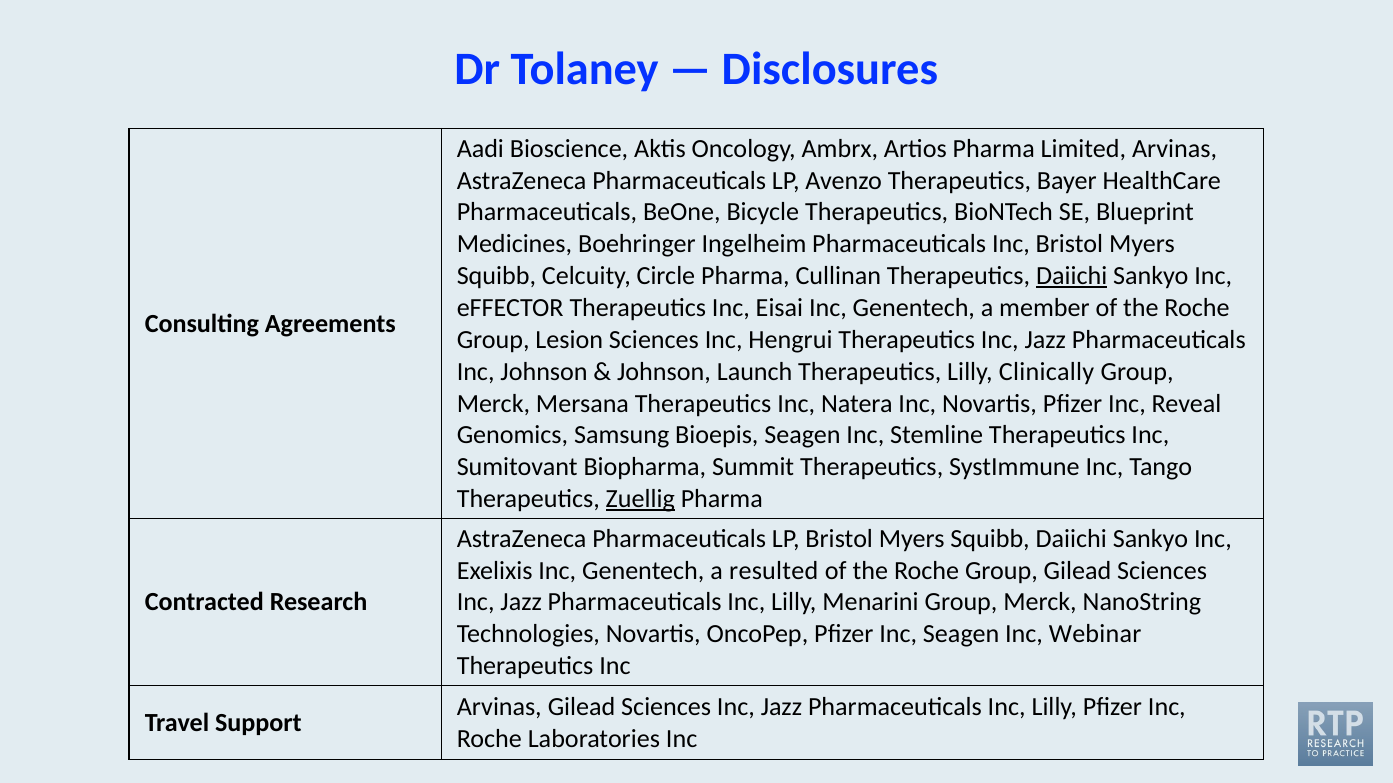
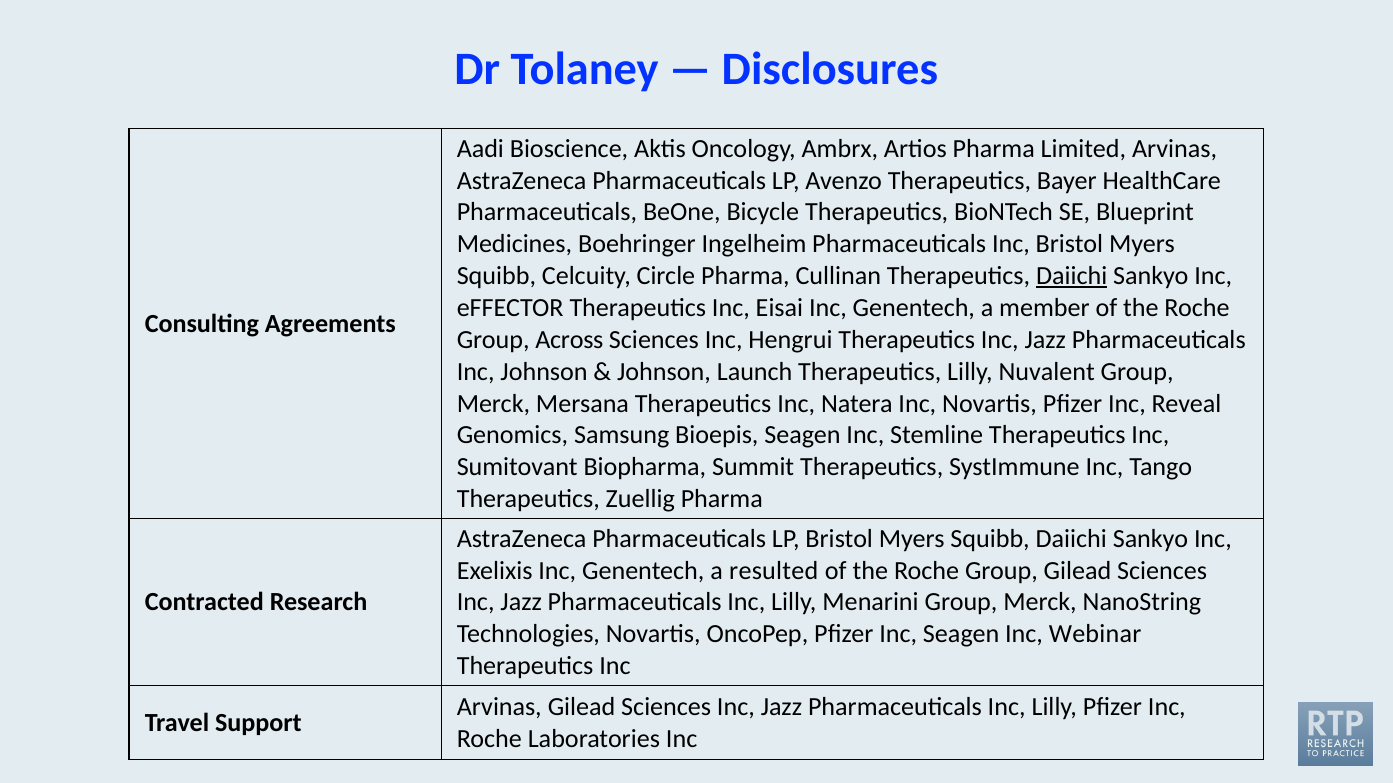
Lesion: Lesion -> Across
Clinically: Clinically -> Nuvalent
Zuellig underline: present -> none
